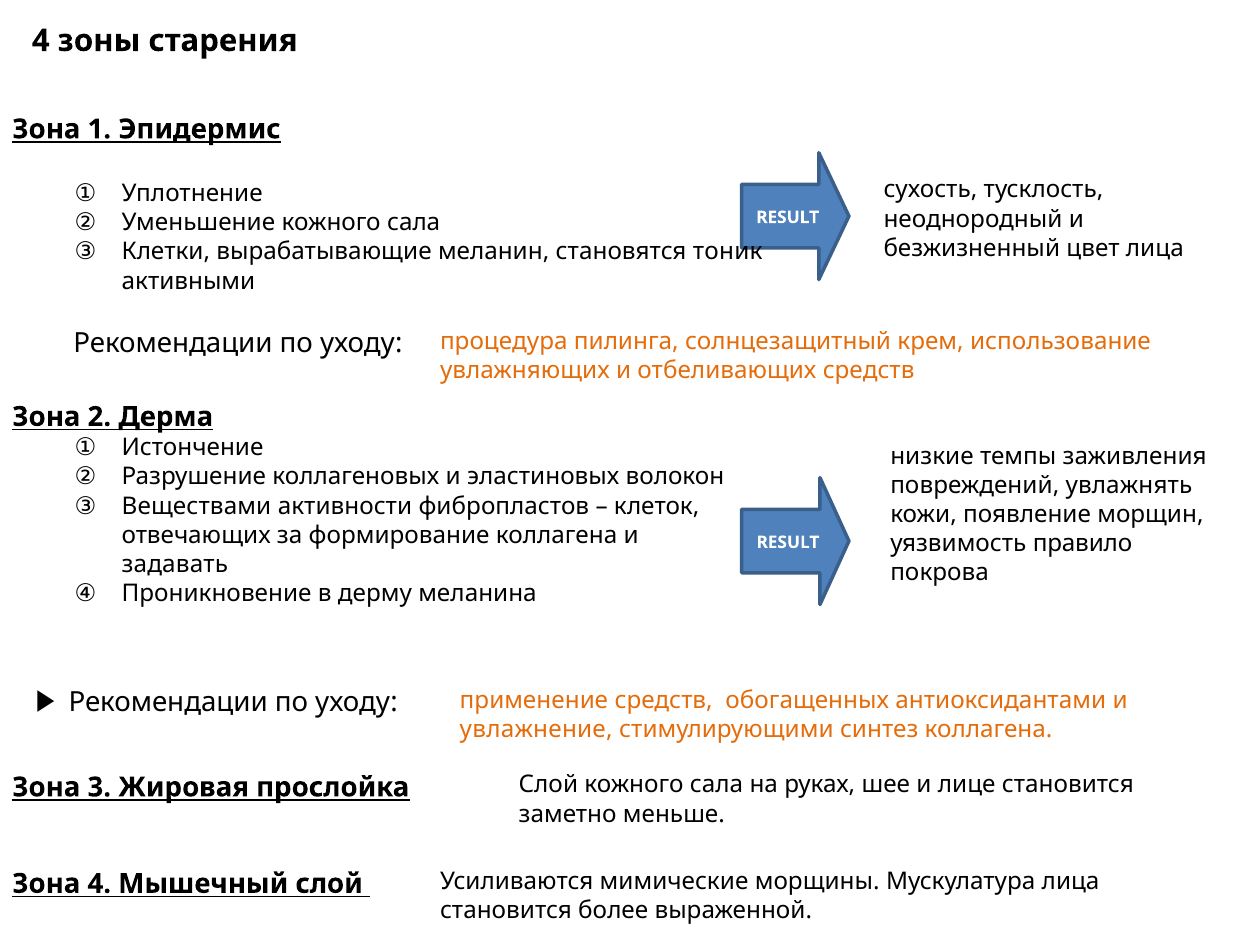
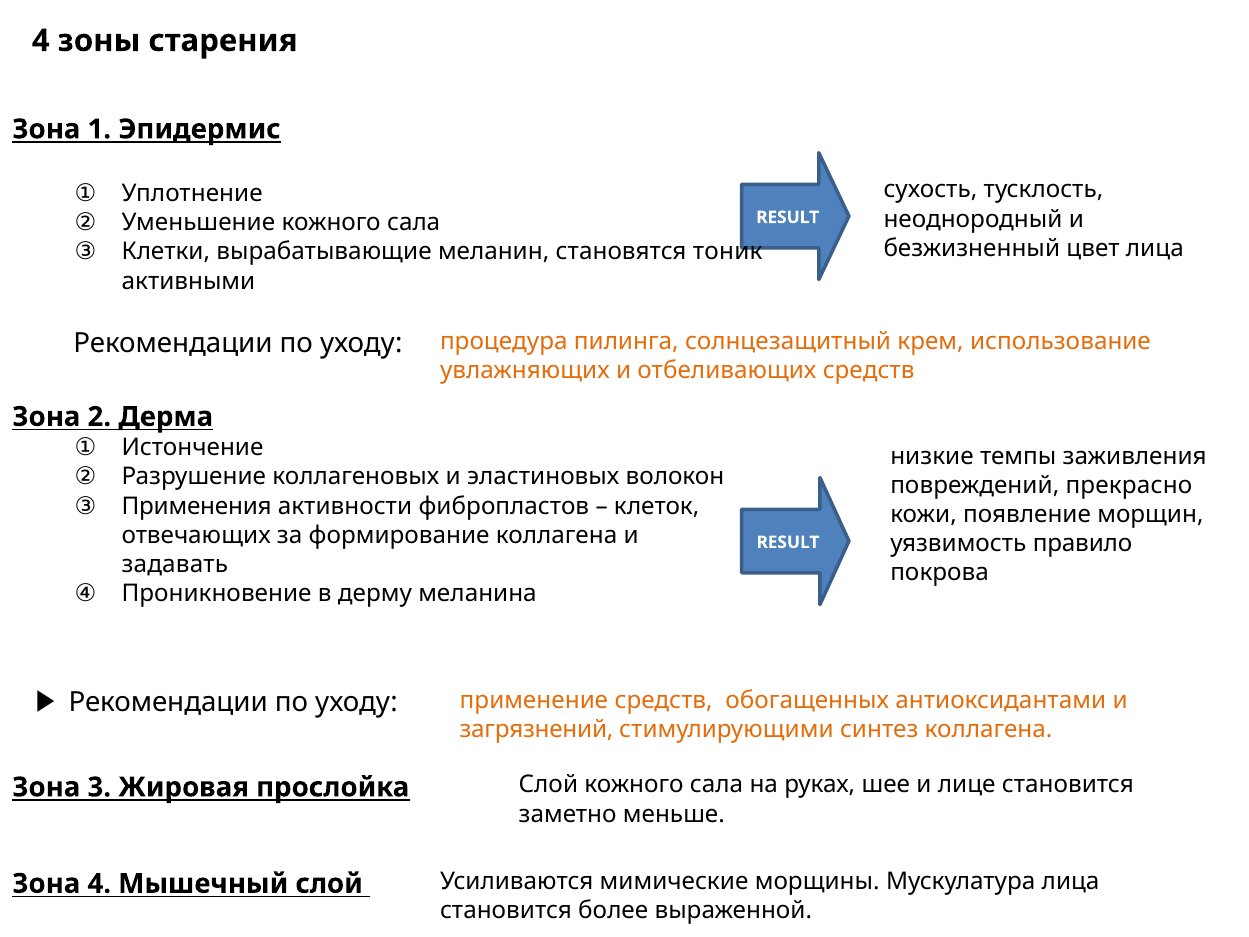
увлажнять: увлажнять -> прекрасно
Веществами: Веществами -> Применения
увлажнение: увлажнение -> загрязнений
